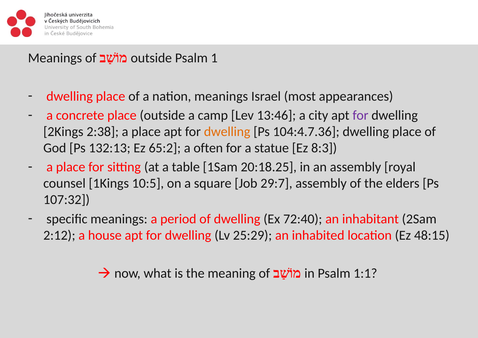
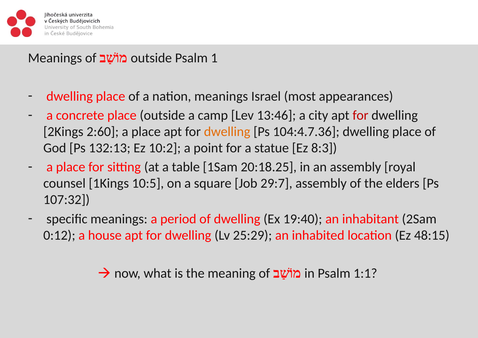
for at (360, 115) colour: purple -> red
2:38: 2:38 -> 2:60
65:2: 65:2 -> 10:2
often: often -> point
72:40: 72:40 -> 19:40
2:12: 2:12 -> 0:12
